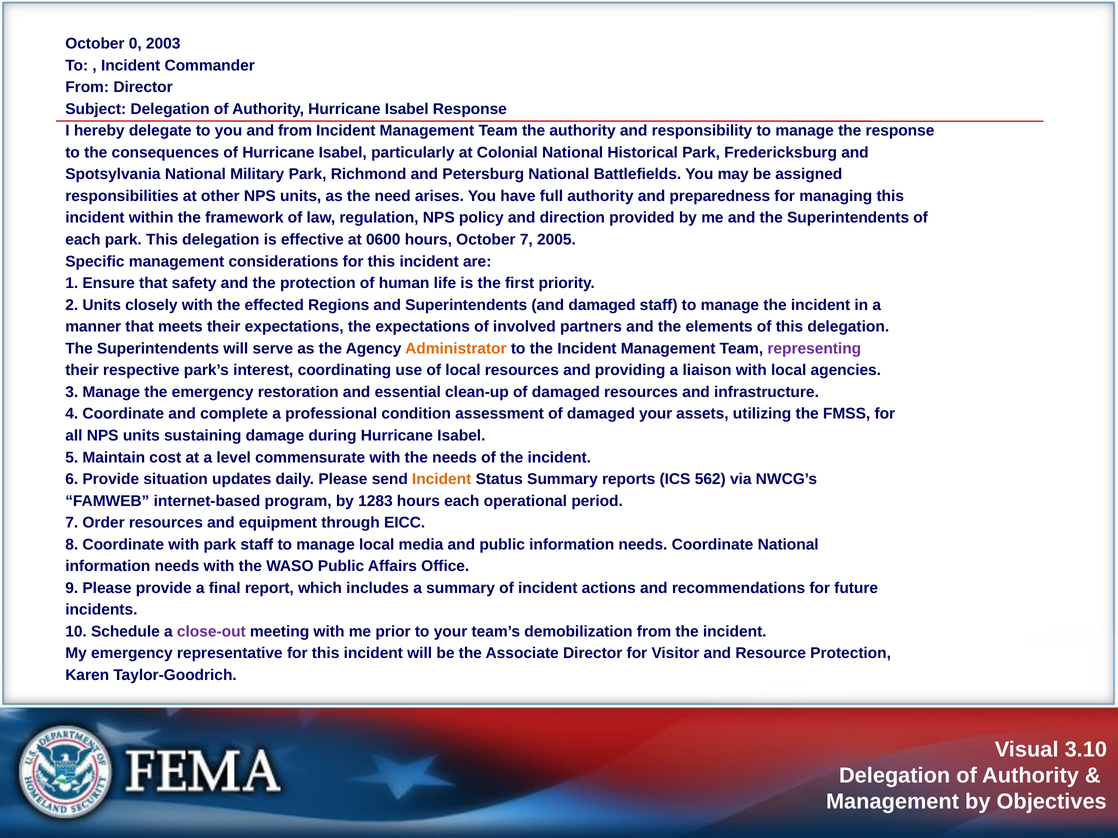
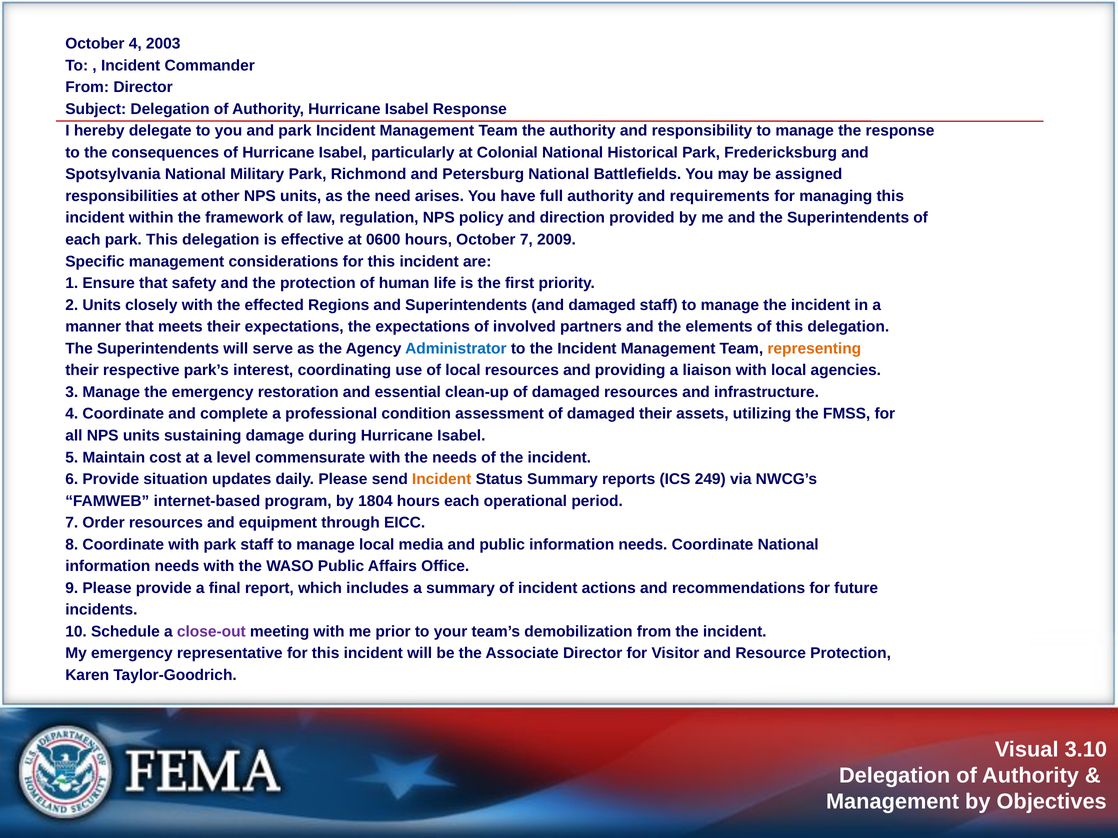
October 0: 0 -> 4
and from: from -> park
preparedness: preparedness -> requirements
2005: 2005 -> 2009
Administrator colour: orange -> blue
representing colour: purple -> orange
damaged your: your -> their
562: 562 -> 249
1283: 1283 -> 1804
